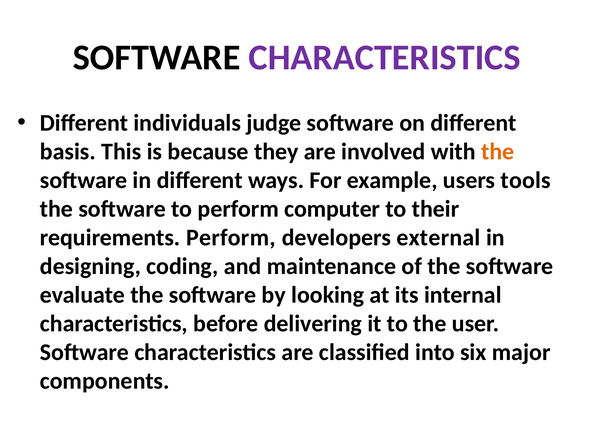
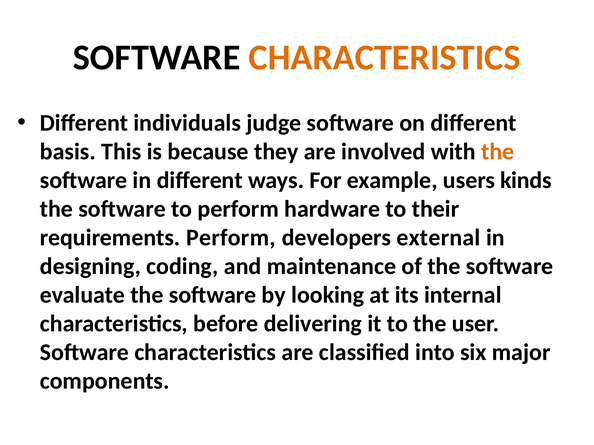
CHARACTERISTICS at (385, 58) colour: purple -> orange
tools: tools -> kinds
computer: computer -> hardware
